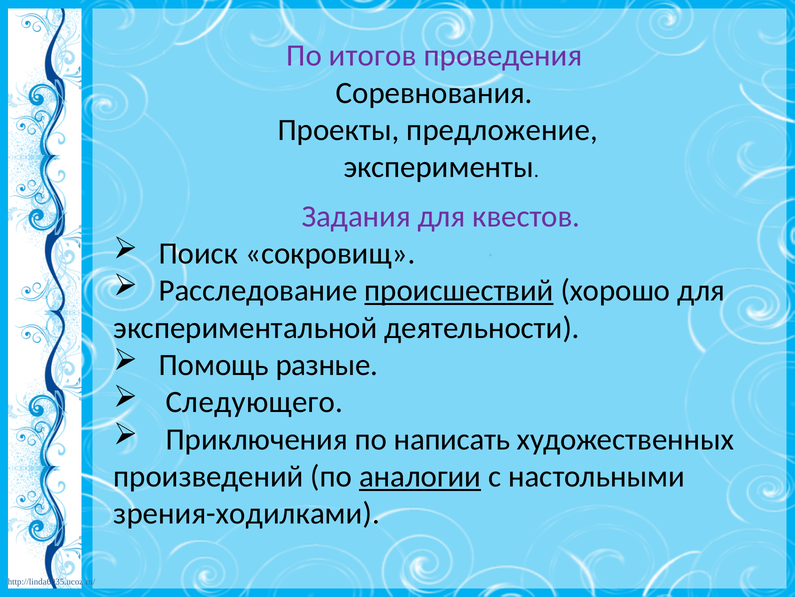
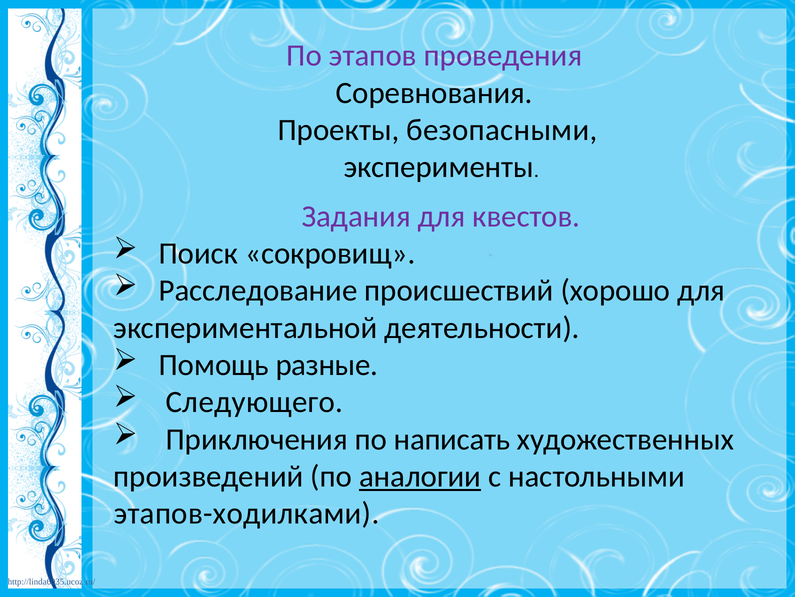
итогов: итогов -> этапов
предложение: предложение -> безопасными
происшествий underline: present -> none
зрения-ходилками: зрения-ходилками -> этапов-ходилками
